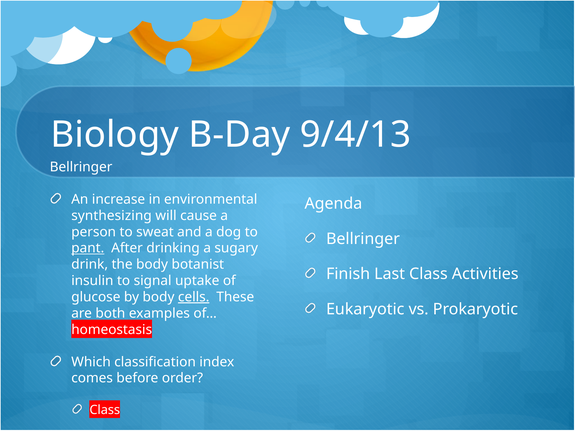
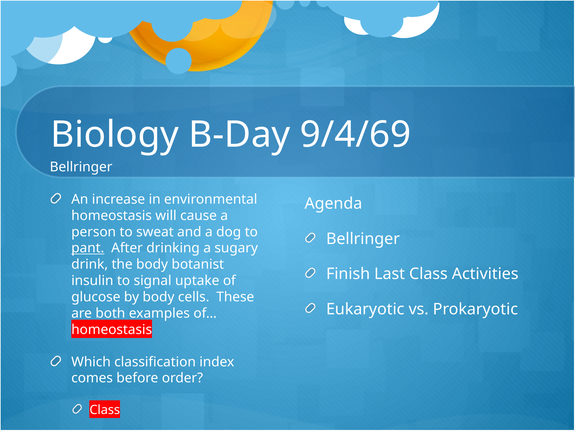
9/4/13: 9/4/13 -> 9/4/69
synthesizing at (112, 216): synthesizing -> homeostasis
cells underline: present -> none
